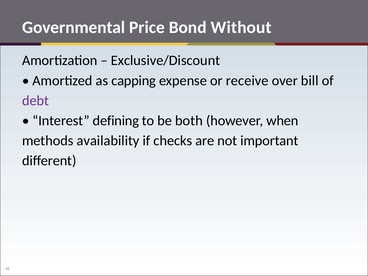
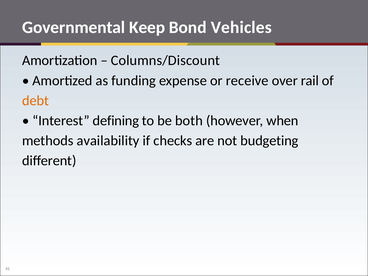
Price: Price -> Keep
Without: Without -> Vehicles
Exclusive/Discount: Exclusive/Discount -> Columns/Discount
capping: capping -> funding
bill: bill -> rail
debt colour: purple -> orange
important: important -> budgeting
